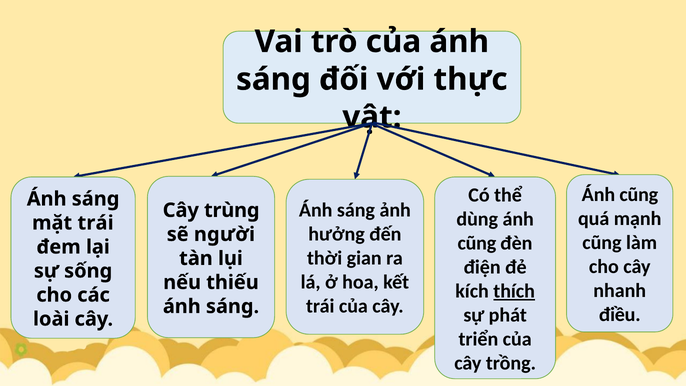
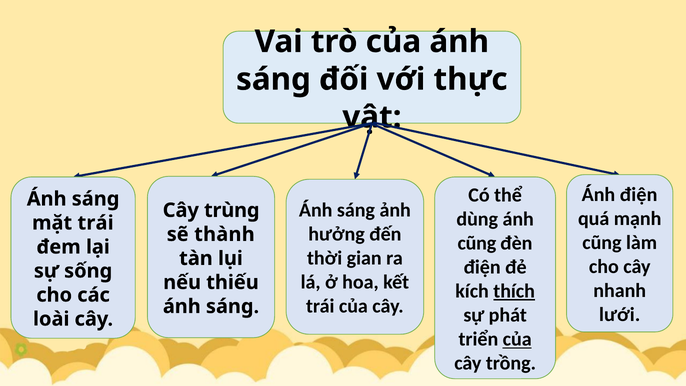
cũng at (639, 195): cũng -> điện
người: người -> thành
điều: điều -> lưới
của at (517, 339) underline: none -> present
